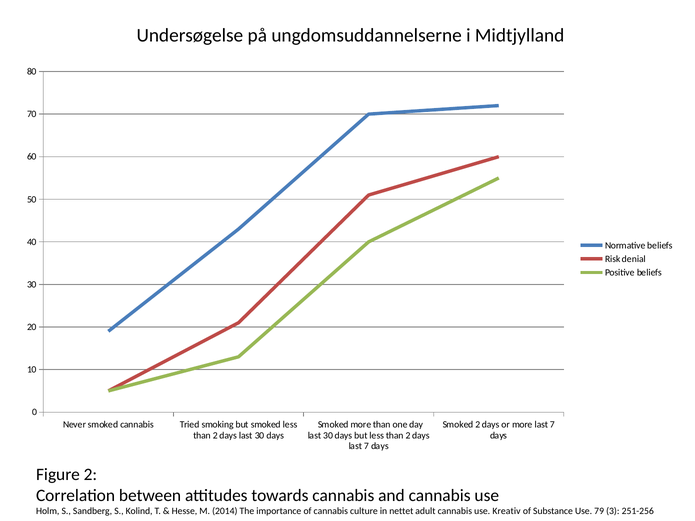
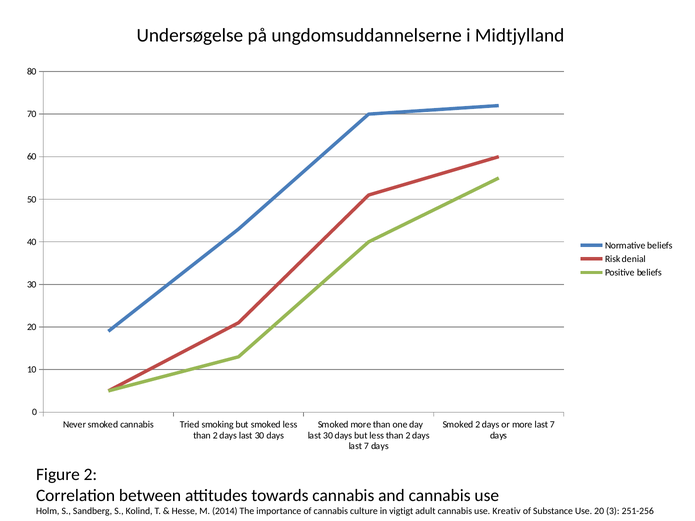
nettet: nettet -> vigtigt
Use 79: 79 -> 20
